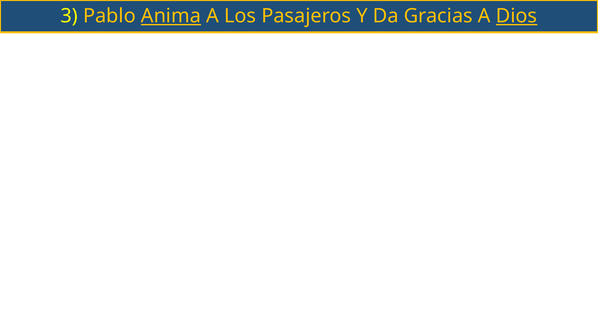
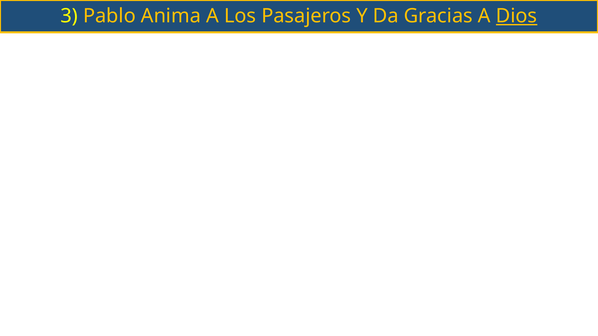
Anima underline: present -> none
